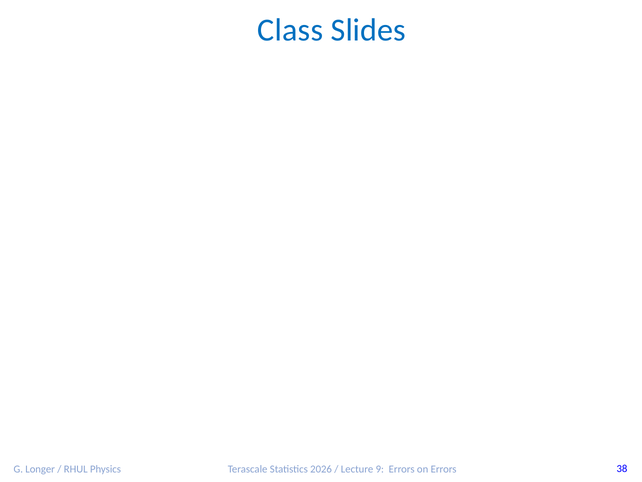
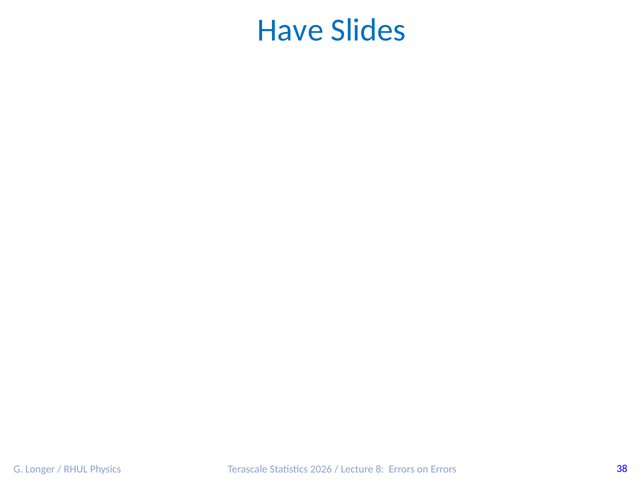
Class: Class -> Have
9: 9 -> 8
